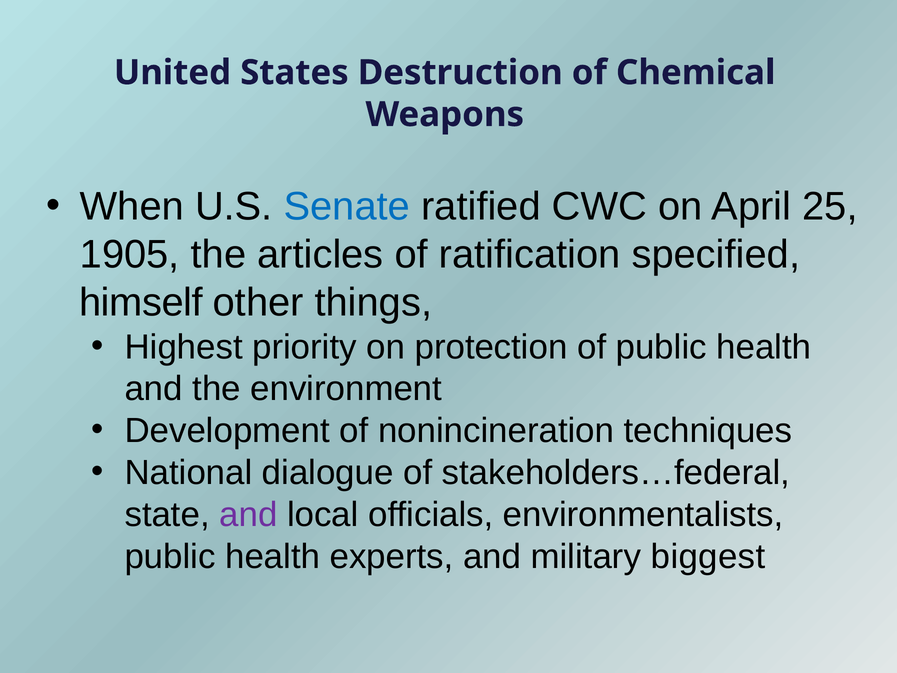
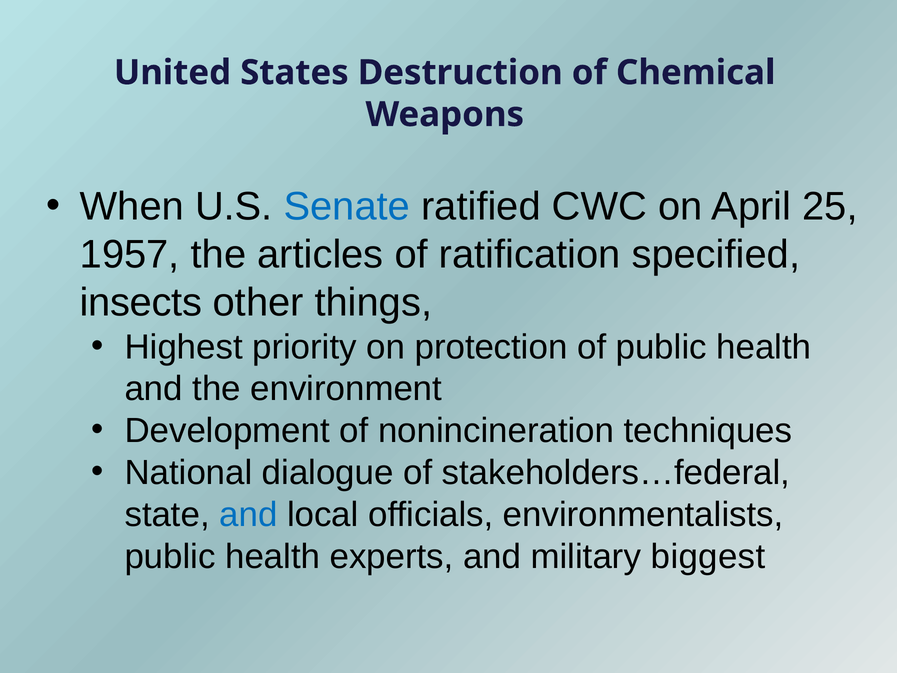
1905: 1905 -> 1957
himself: himself -> insects
and at (248, 514) colour: purple -> blue
